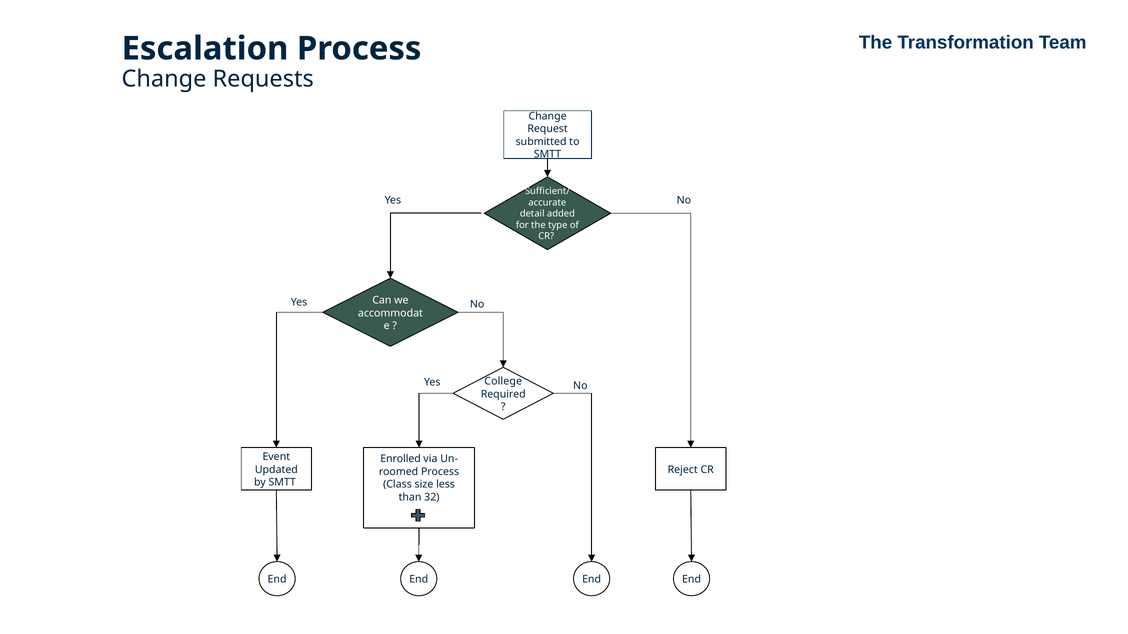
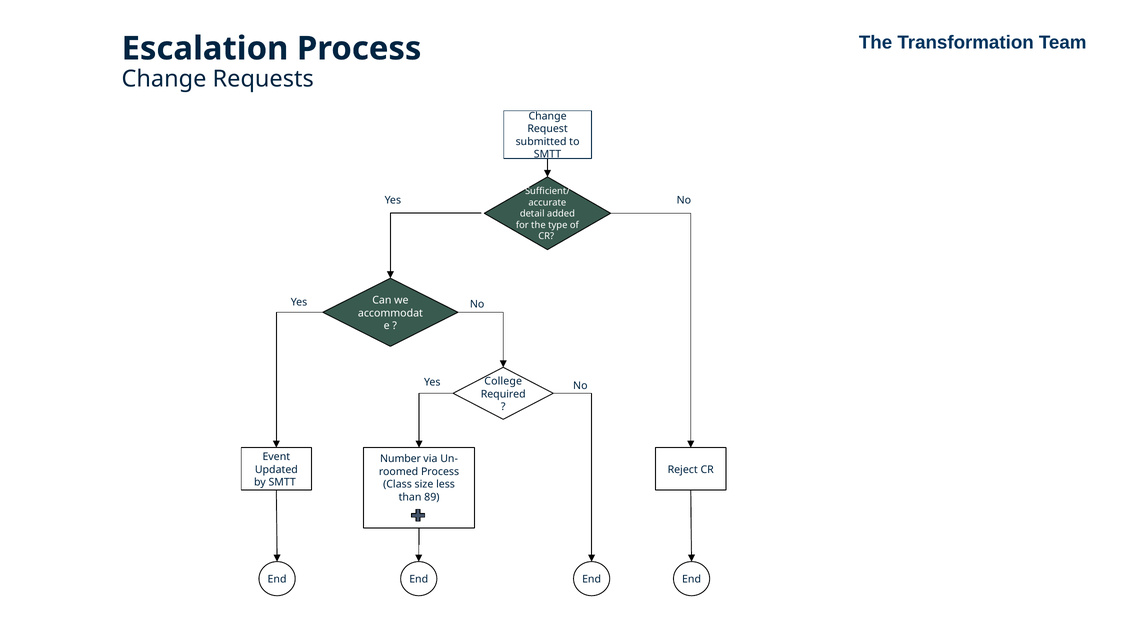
Enrolled: Enrolled -> Number
32: 32 -> 89
